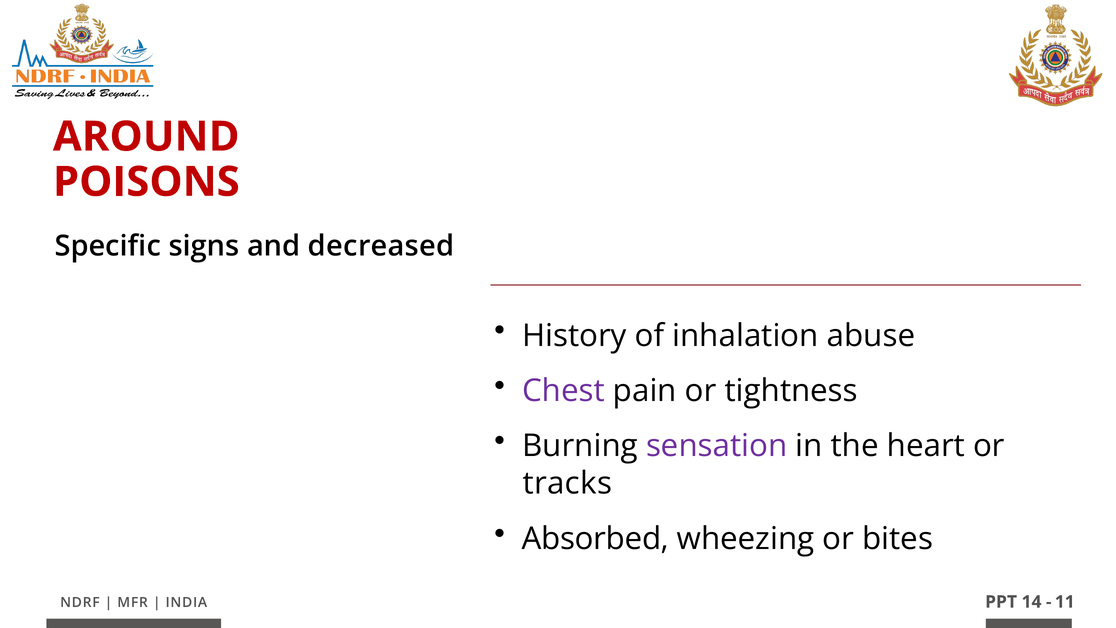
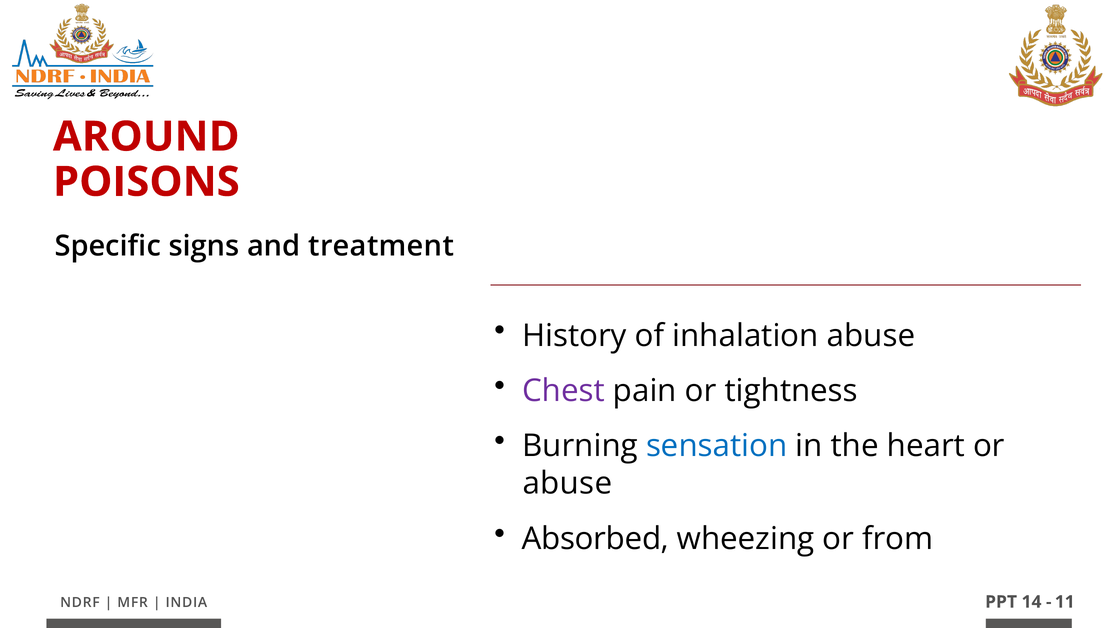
decreased: decreased -> treatment
sensation colour: purple -> blue
tracks at (567, 483): tracks -> abuse
bites: bites -> from
